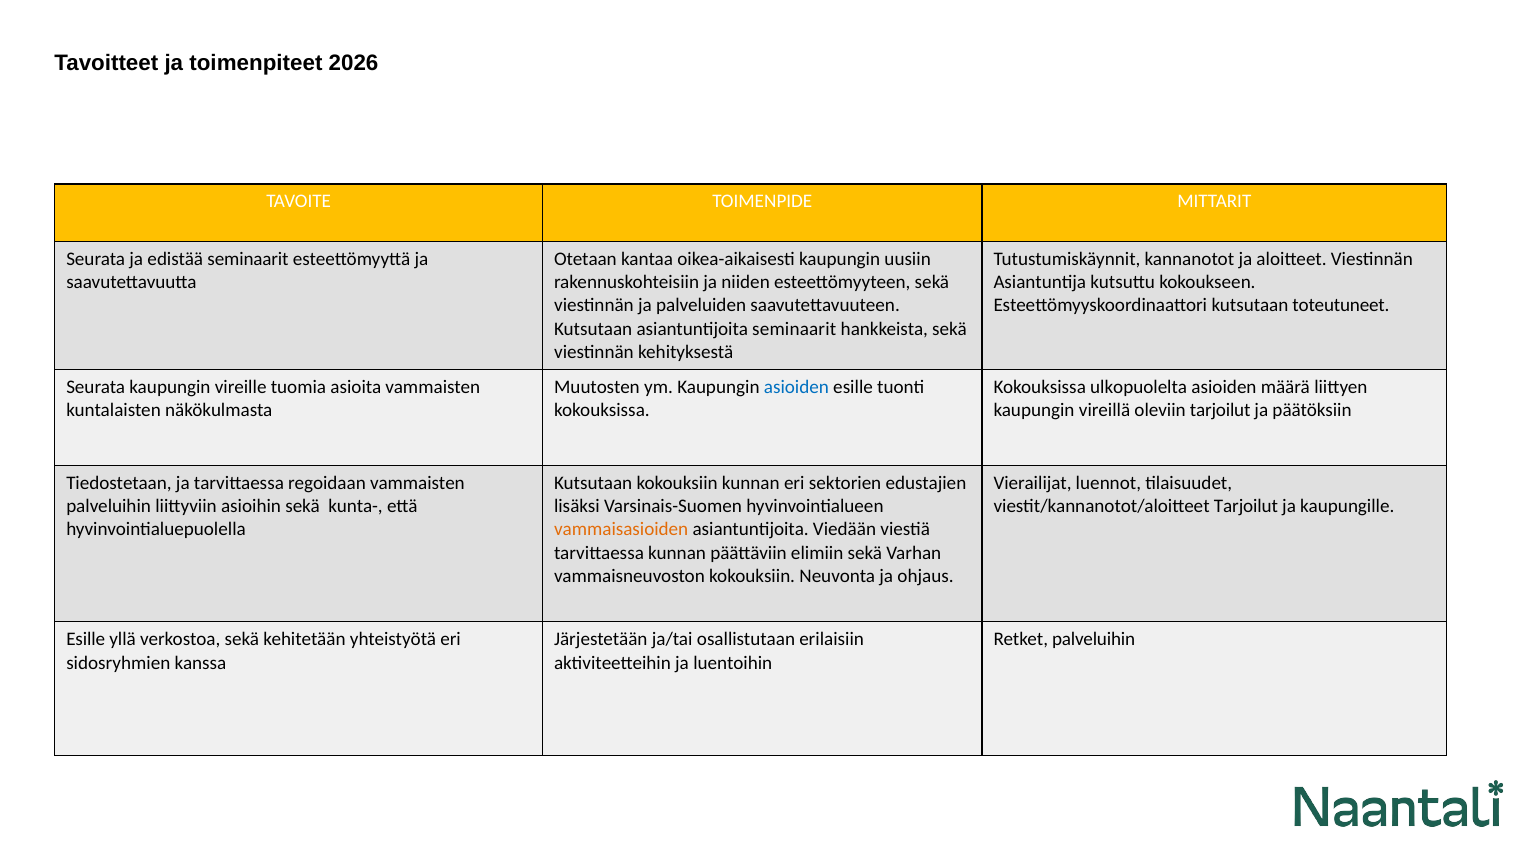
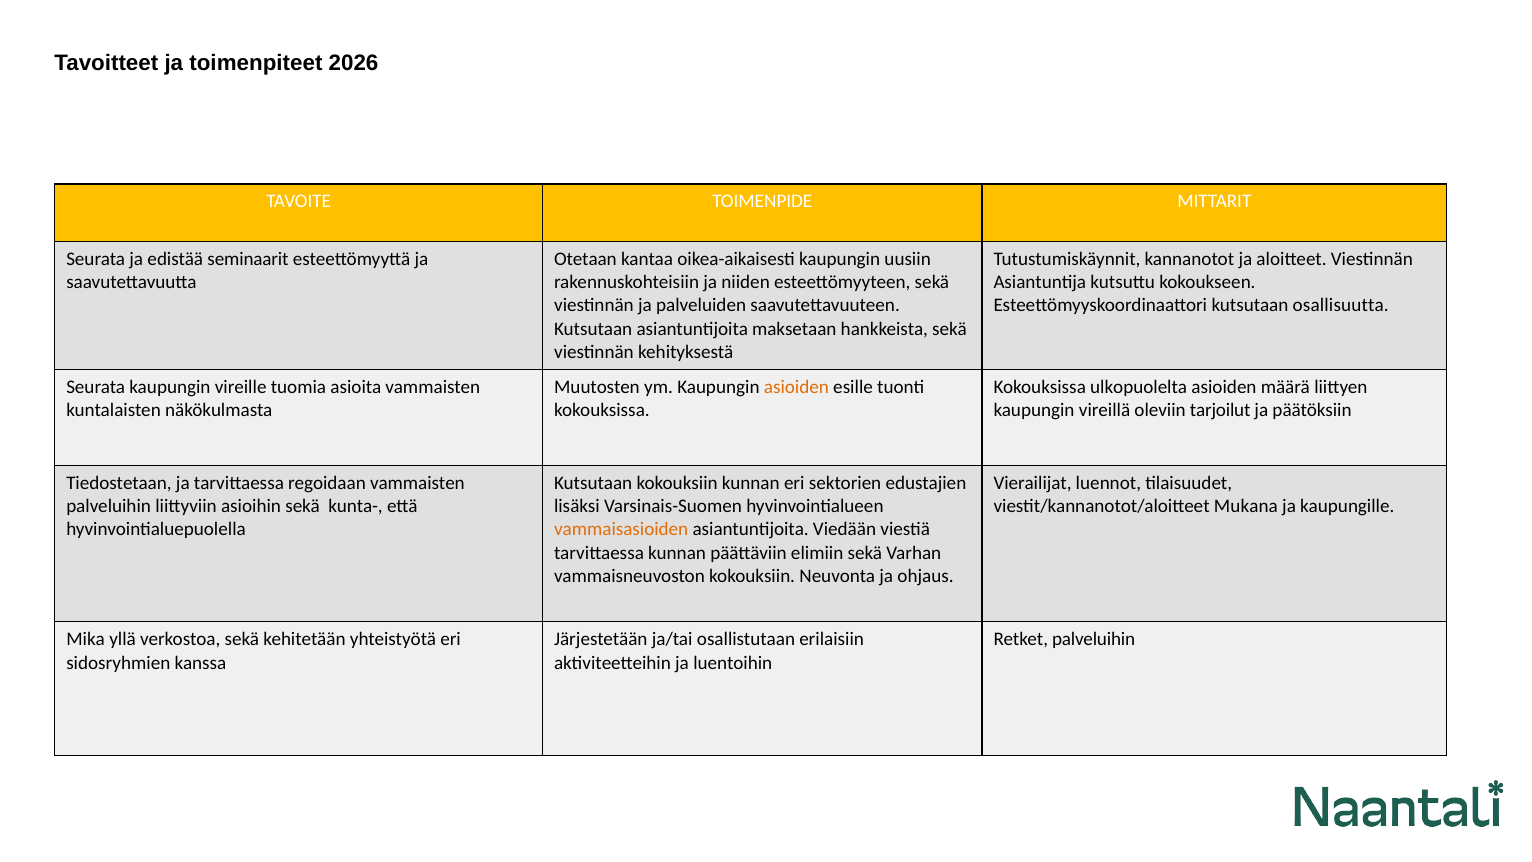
toteutuneet: toteutuneet -> osallisuutta
asiantuntijoita seminaarit: seminaarit -> maksetaan
asioiden at (796, 387) colour: blue -> orange
viestit/kannanotot/aloitteet Tarjoilut: Tarjoilut -> Mukana
Esille at (86, 639): Esille -> Mika
